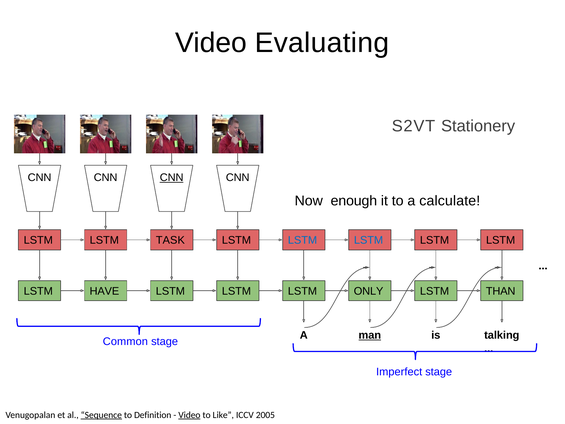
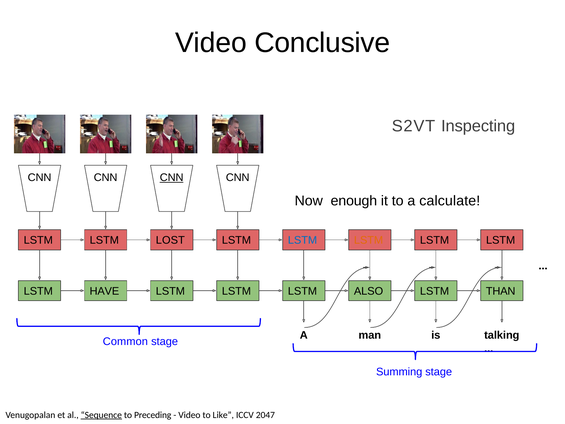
Evaluating: Evaluating -> Conclusive
Stationery: Stationery -> Inspecting
TASK: TASK -> LOST
LSTM at (369, 240) colour: blue -> orange
ONLY: ONLY -> ALSO
man underline: present -> none
Imperfect: Imperfect -> Summing
Definition: Definition -> Preceding
Video at (189, 415) underline: present -> none
2005: 2005 -> 2047
